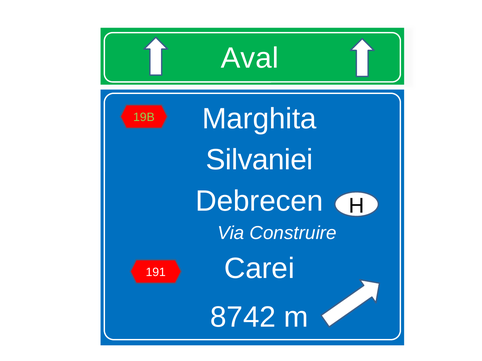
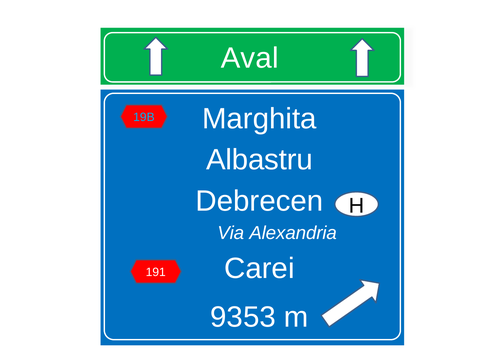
19B colour: light green -> light blue
Silvaniei: Silvaniei -> Albastru
Construire: Construire -> Alexandria
8742: 8742 -> 9353
